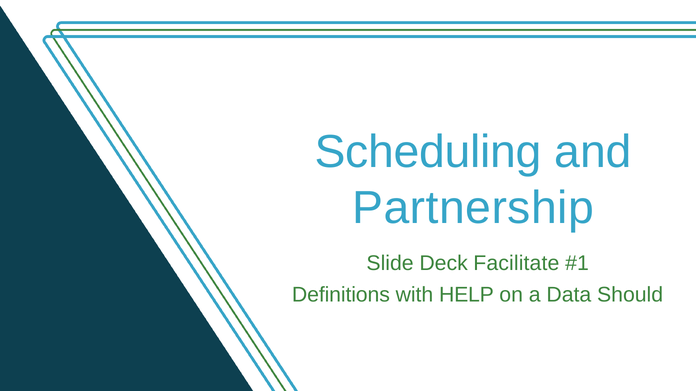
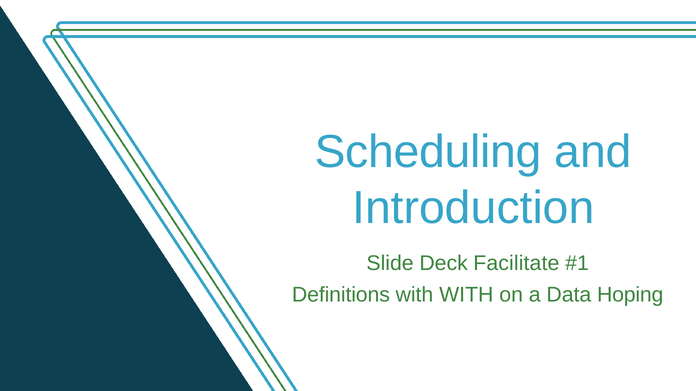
Partnership: Partnership -> Introduction
with HELP: HELP -> WITH
Should: Should -> Hoping
